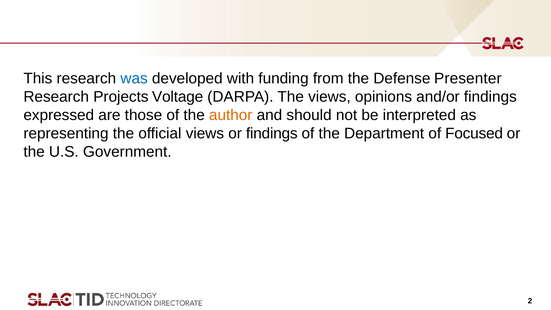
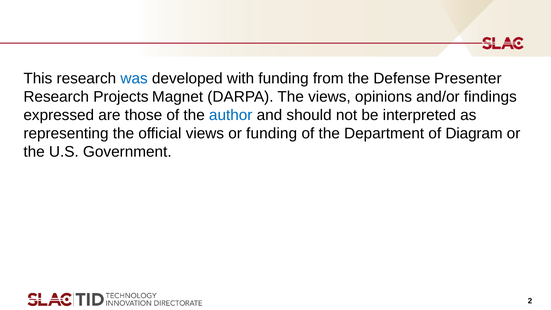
Voltage: Voltage -> Magnet
author colour: orange -> blue
or findings: findings -> funding
Focused: Focused -> Diagram
